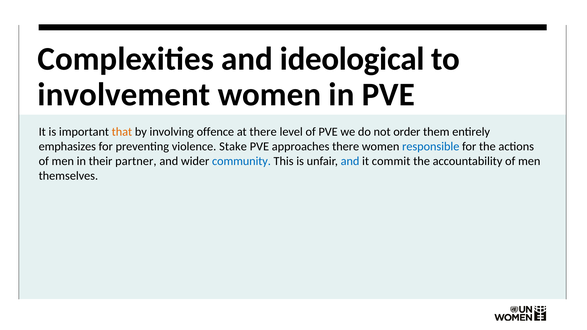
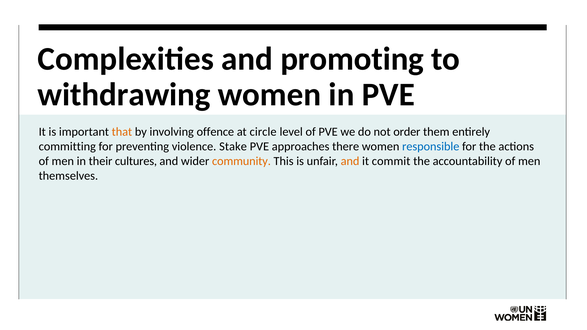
ideological: ideological -> promoting
involvement: involvement -> withdrawing
at there: there -> circle
emphasizes: emphasizes -> committing
partner: partner -> cultures
community colour: blue -> orange
and at (350, 161) colour: blue -> orange
